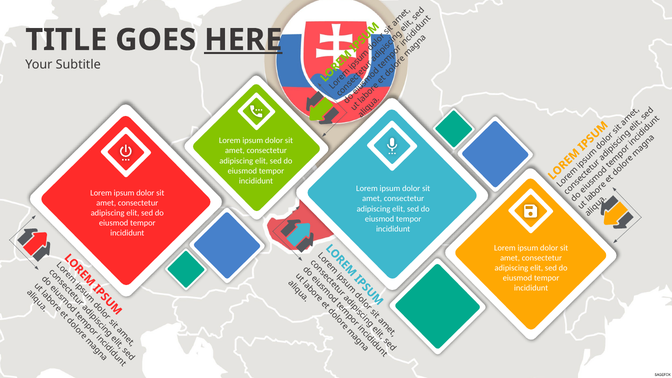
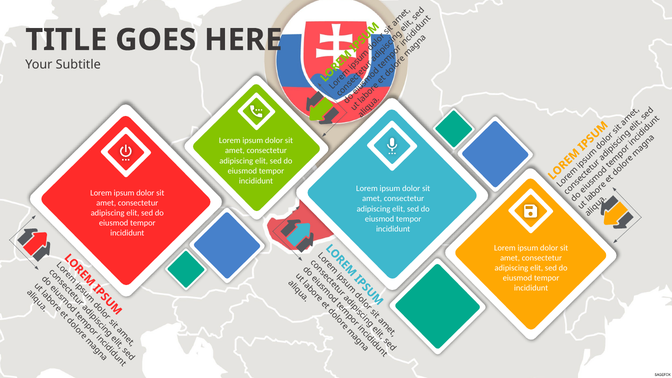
HERE underline: present -> none
